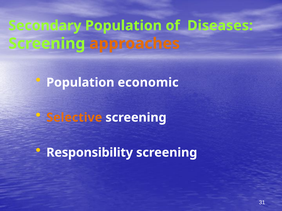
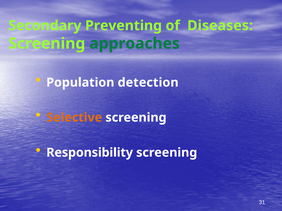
Secondary Population: Population -> Preventing
approaches colour: orange -> green
economic: economic -> detection
